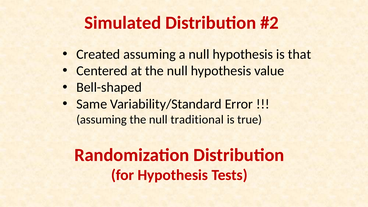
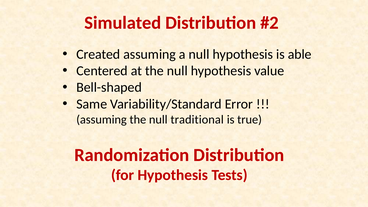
that: that -> able
